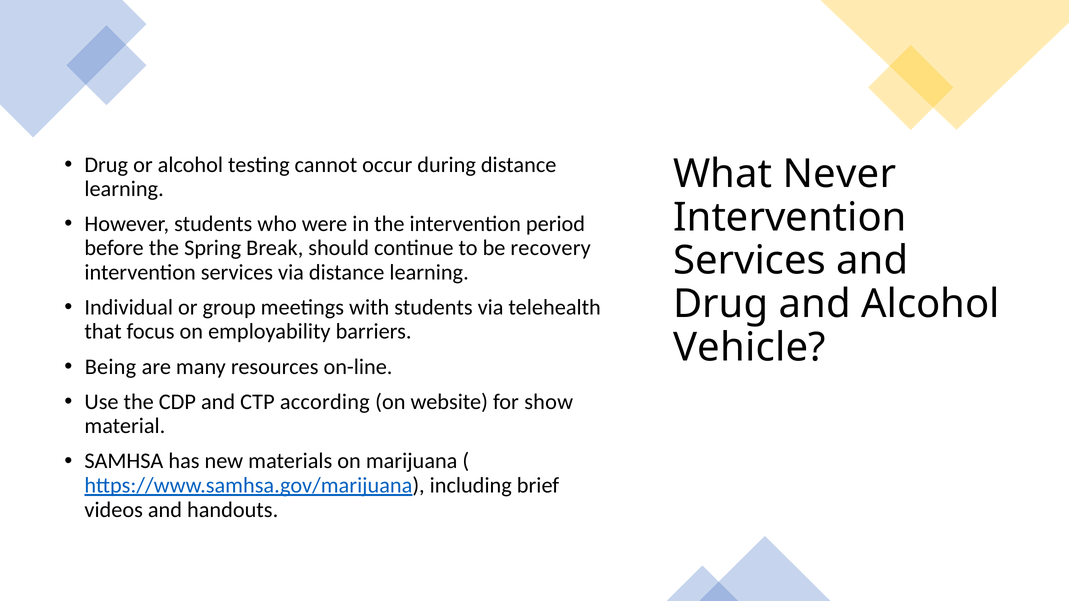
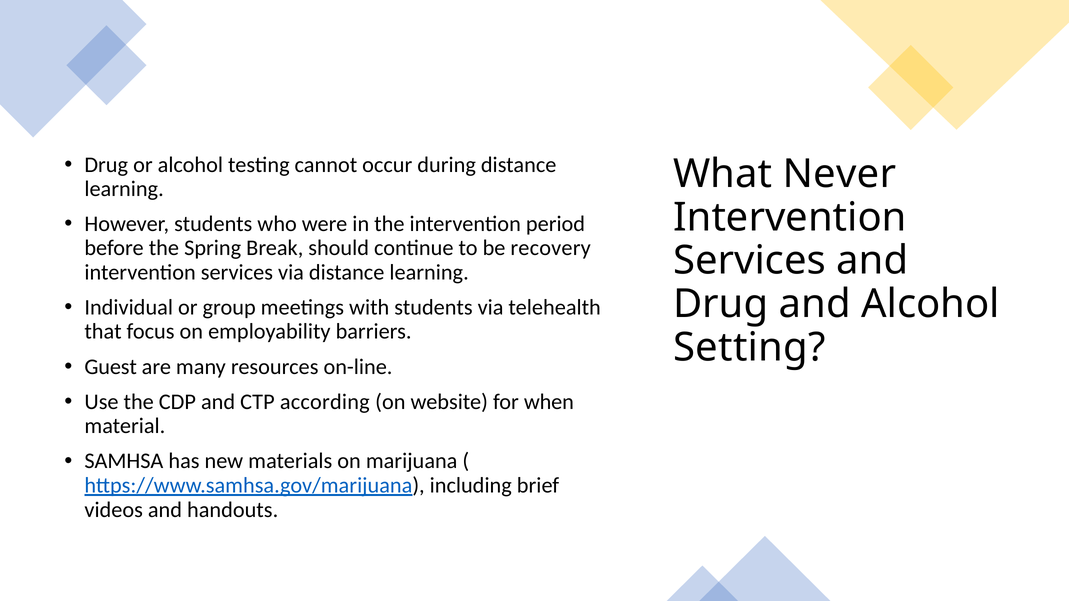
Vehicle: Vehicle -> Setting
Being: Being -> Guest
show: show -> when
